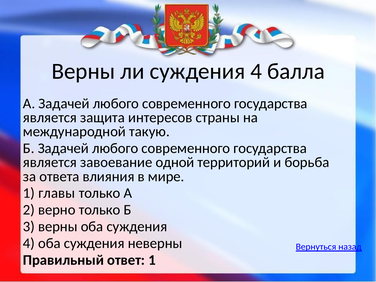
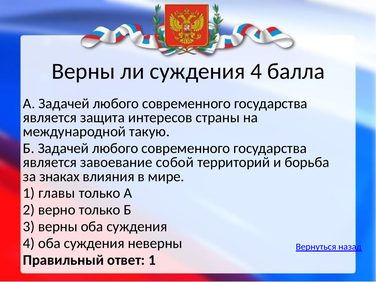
одной: одной -> собой
ответа: ответа -> знаках
